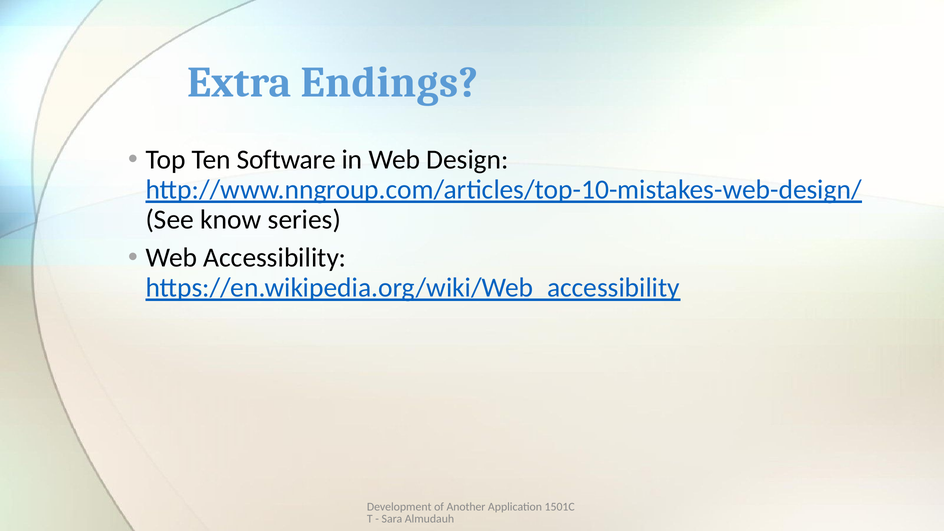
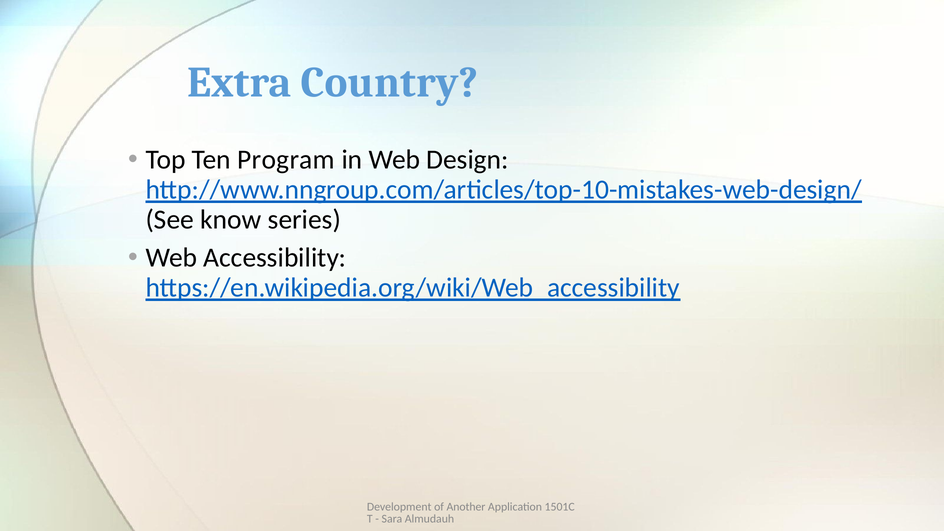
Endings: Endings -> Country
Software: Software -> Program
